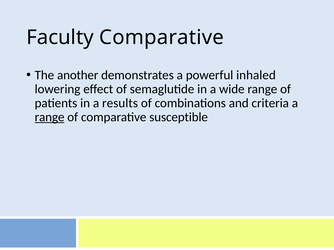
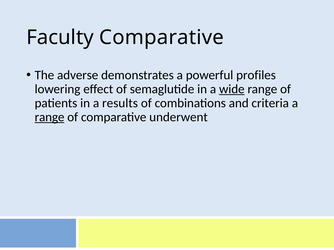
another: another -> adverse
inhaled: inhaled -> profiles
wide underline: none -> present
susceptible: susceptible -> underwent
